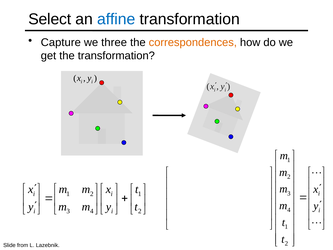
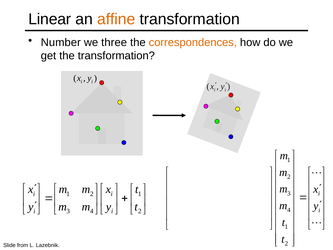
Select: Select -> Linear
affine colour: blue -> orange
Capture: Capture -> Number
